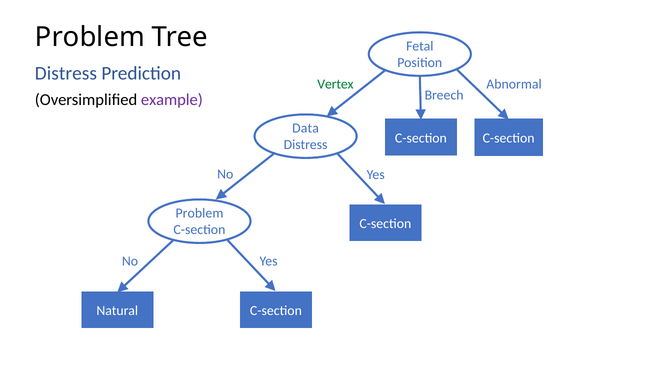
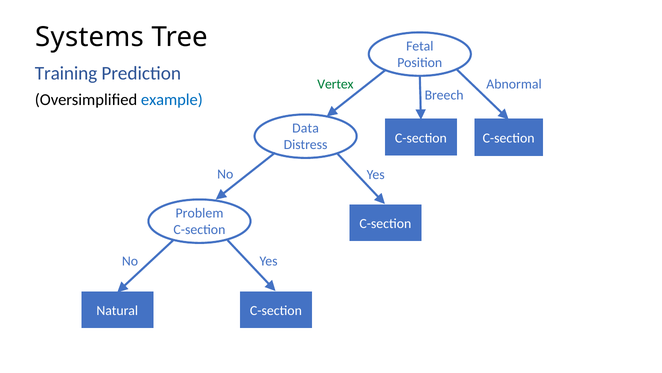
Problem at (90, 37): Problem -> Systems
Distress at (66, 73): Distress -> Training
example colour: purple -> blue
